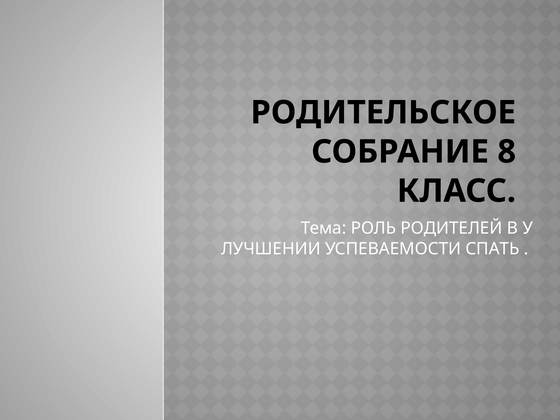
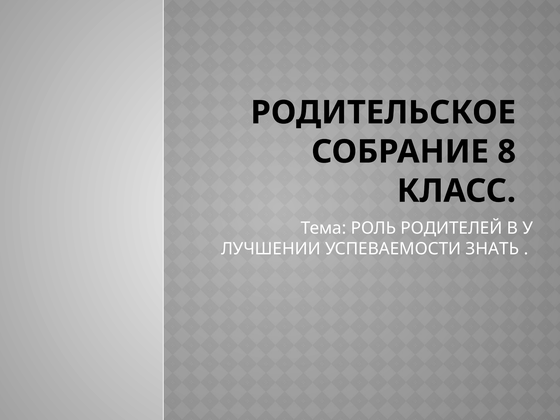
СПАТЬ: СПАТЬ -> ЗНАТЬ
